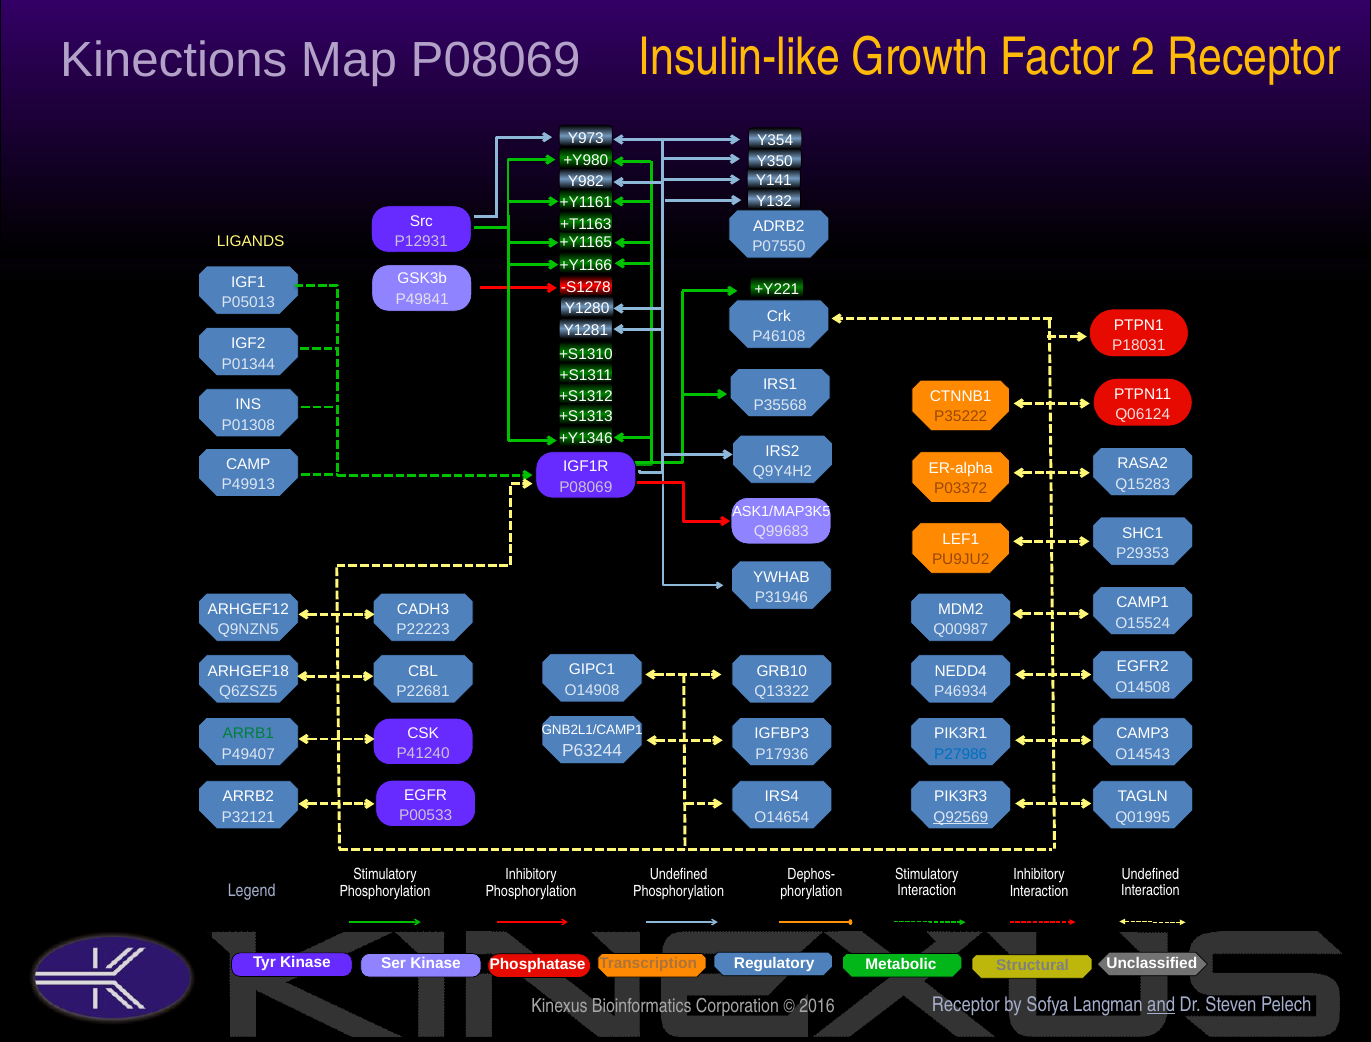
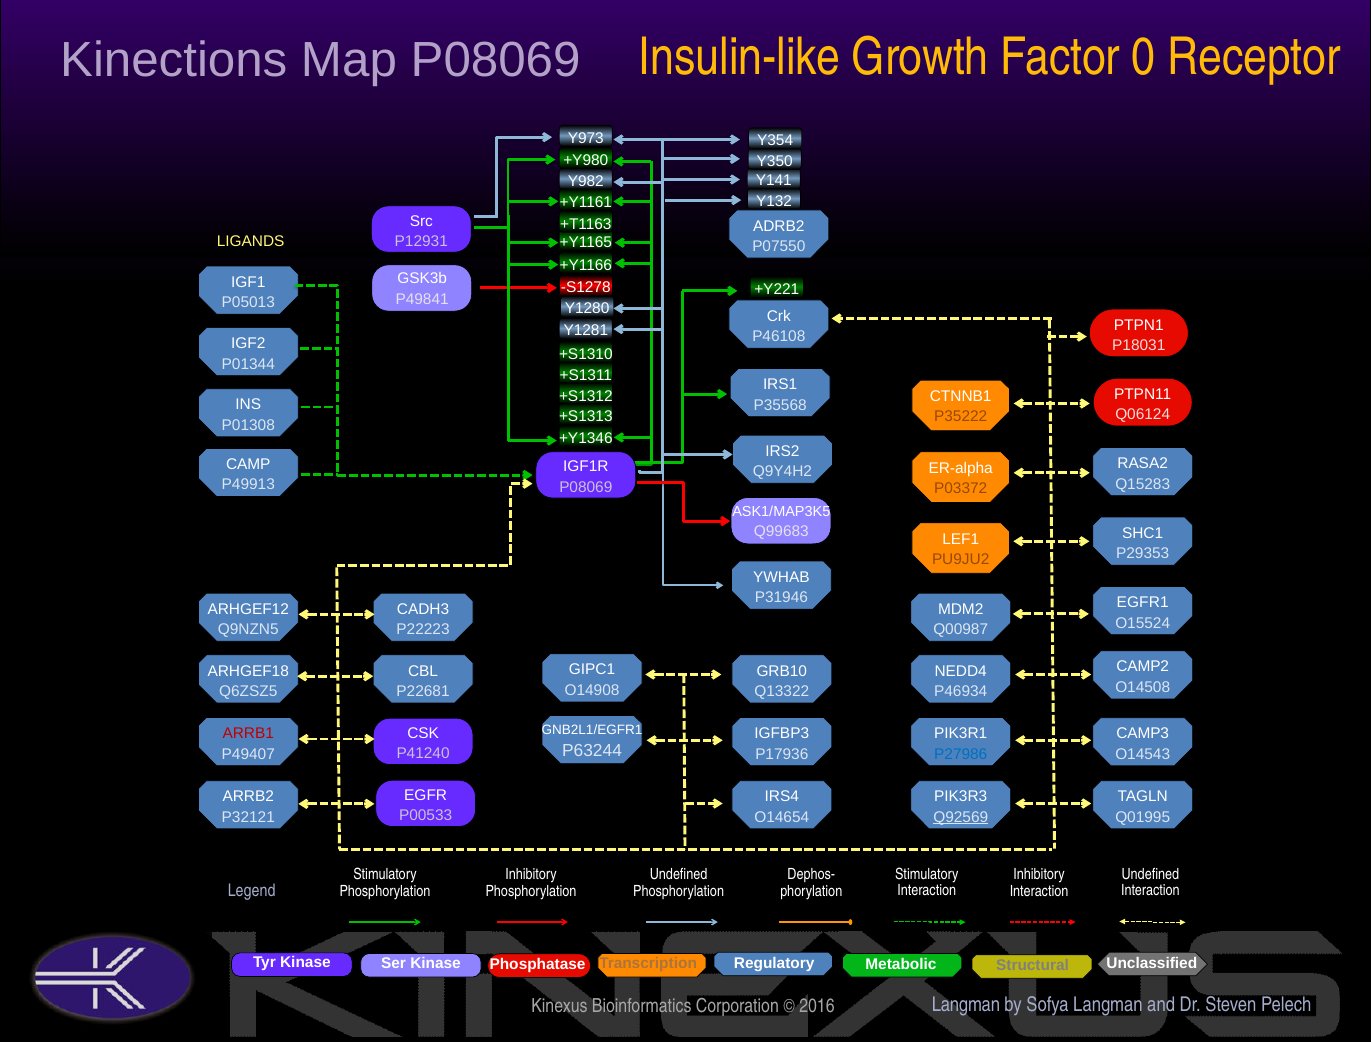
2: 2 -> 0
CAMP1: CAMP1 -> EGFR1
EGFR2: EGFR2 -> CAMP2
GNB2L1/CAMP1: GNB2L1/CAMP1 -> GNB2L1/EGFR1
ARRB1 colour: green -> red
Receptor at (966, 1004): Receptor -> Langman
and underline: present -> none
